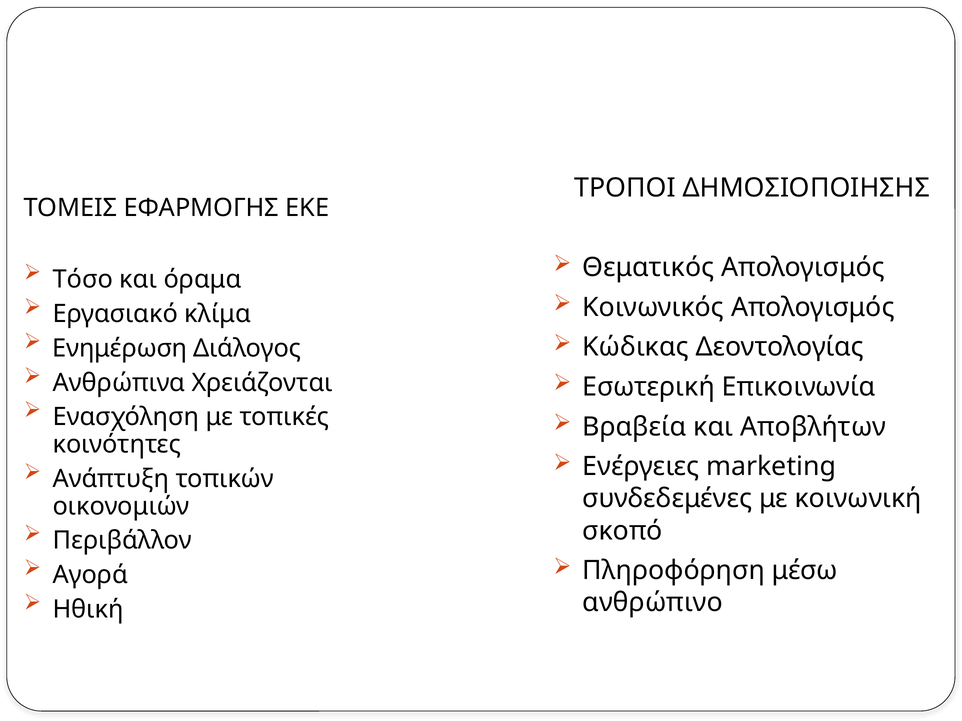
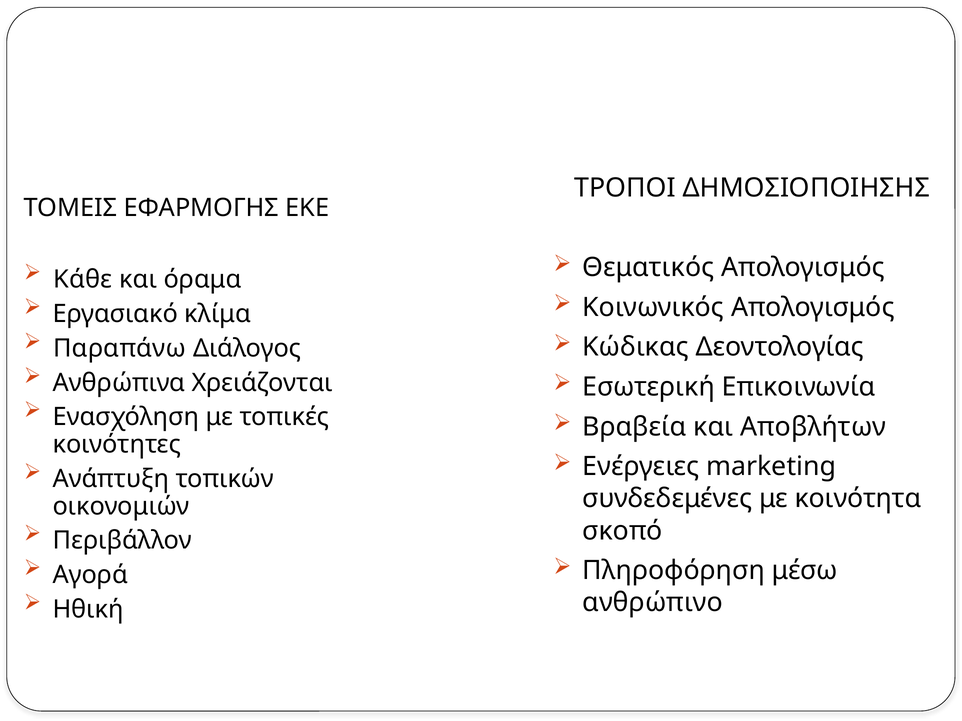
Τόσο: Τόσο -> Κάθε
Ενημέρωση: Ενημέρωση -> Παραπάνω
κοινωνική: κοινωνική -> κοινότητα
